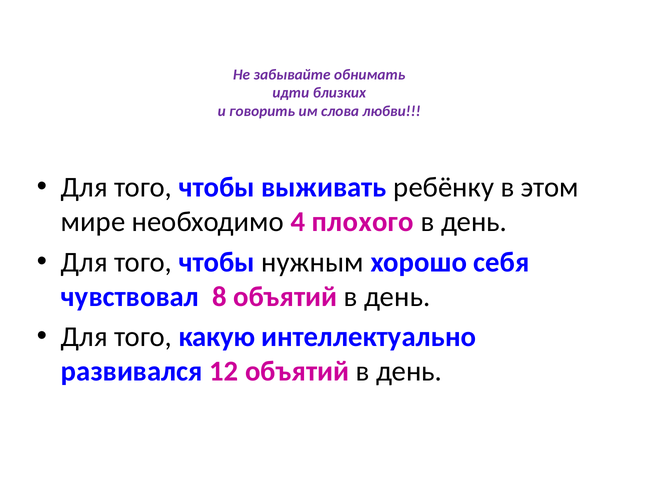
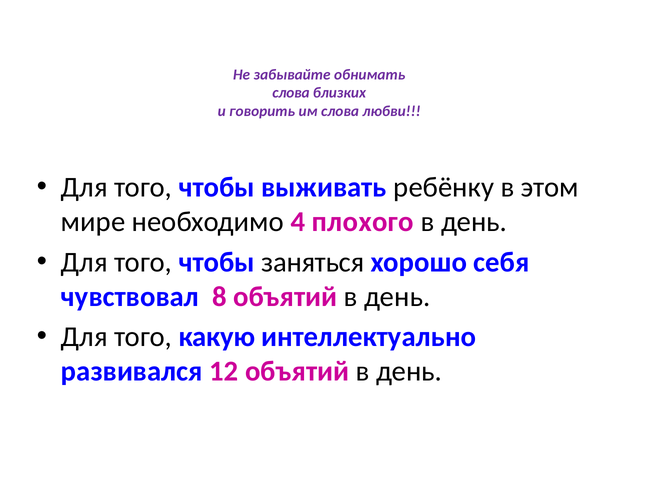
идти at (291, 93): идти -> слова
нужным: нужным -> заняться
